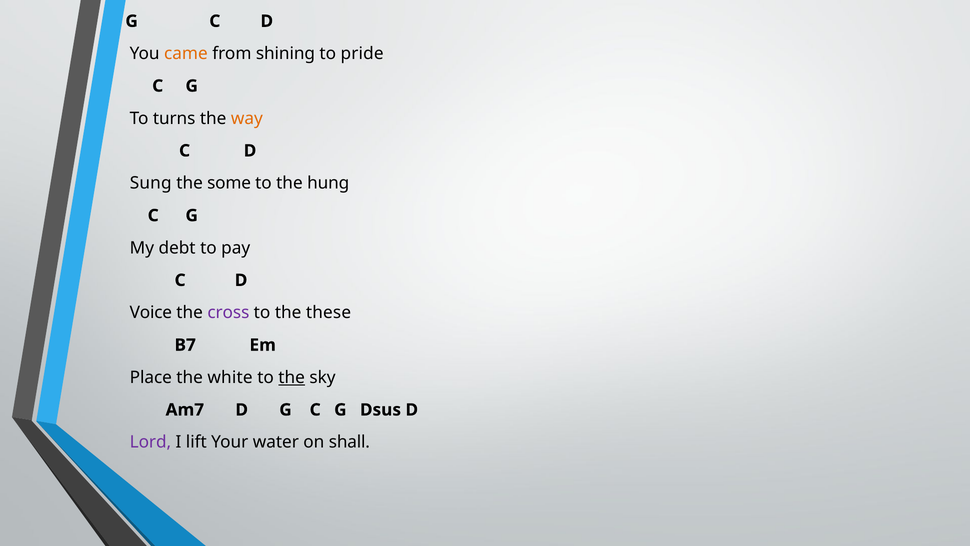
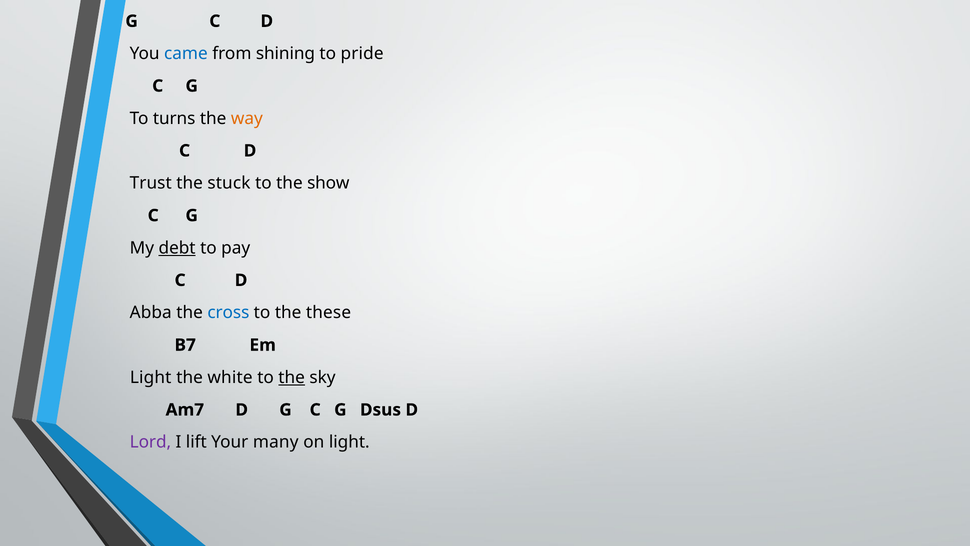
came colour: orange -> blue
Sung: Sung -> Trust
some: some -> stuck
hung: hung -> show
debt underline: none -> present
Voice: Voice -> Abba
cross colour: purple -> blue
Place at (151, 377): Place -> Light
water: water -> many
on shall: shall -> light
